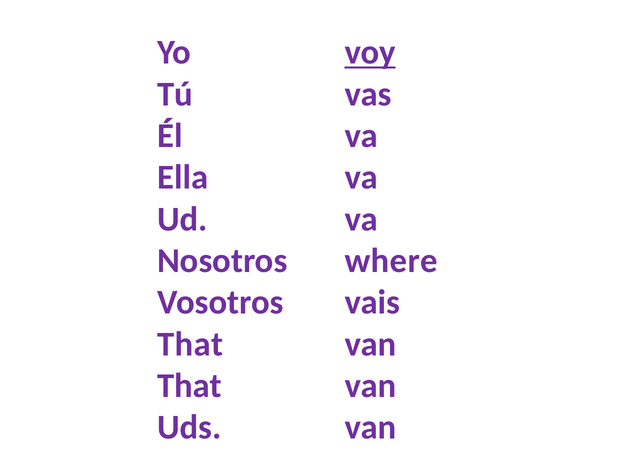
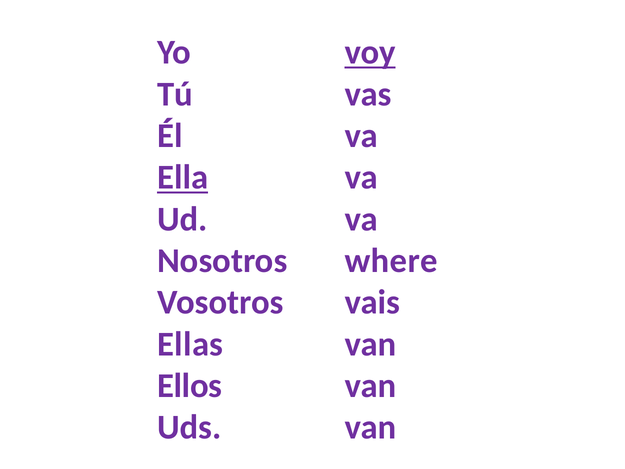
Ella underline: none -> present
That at (190, 344): That -> Ellas
That at (190, 386): That -> Ellos
